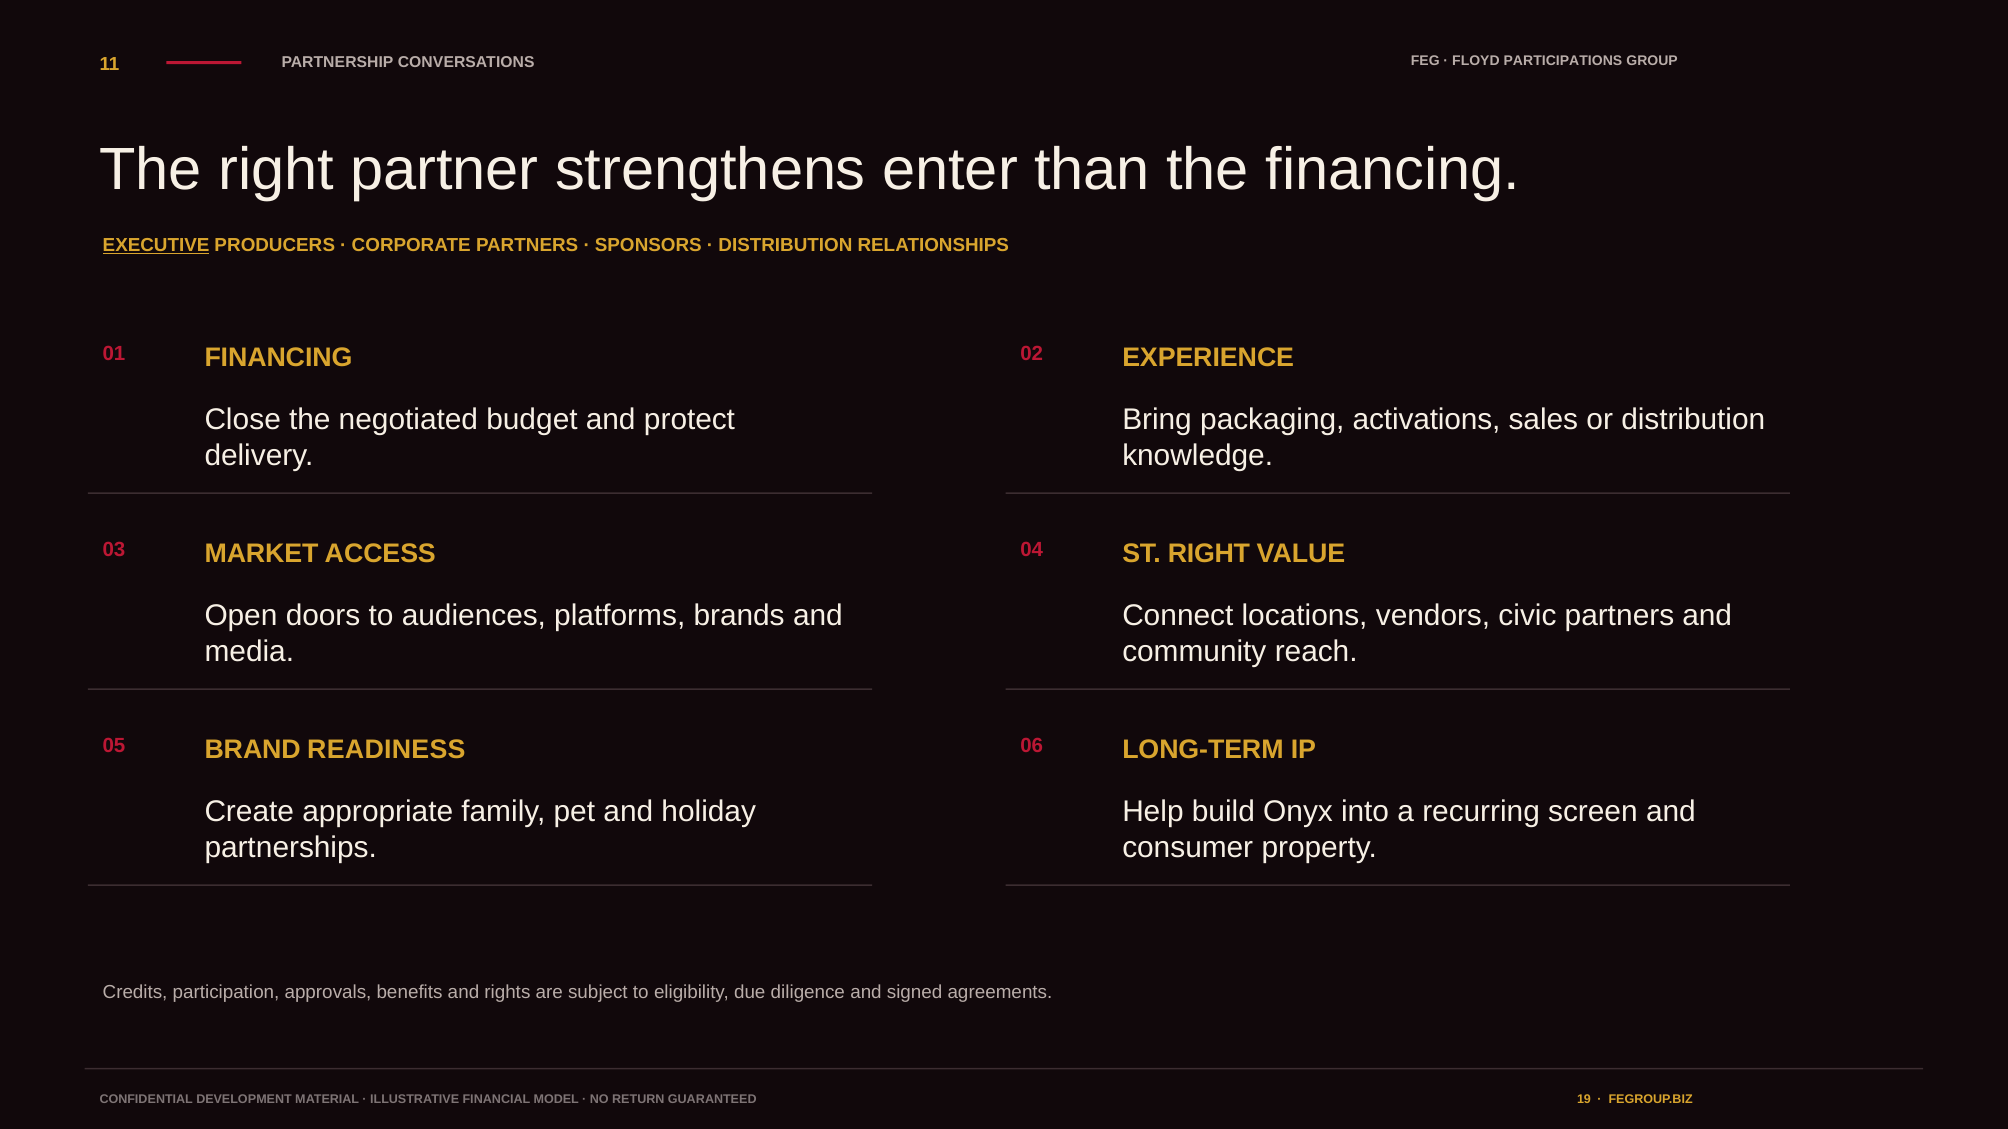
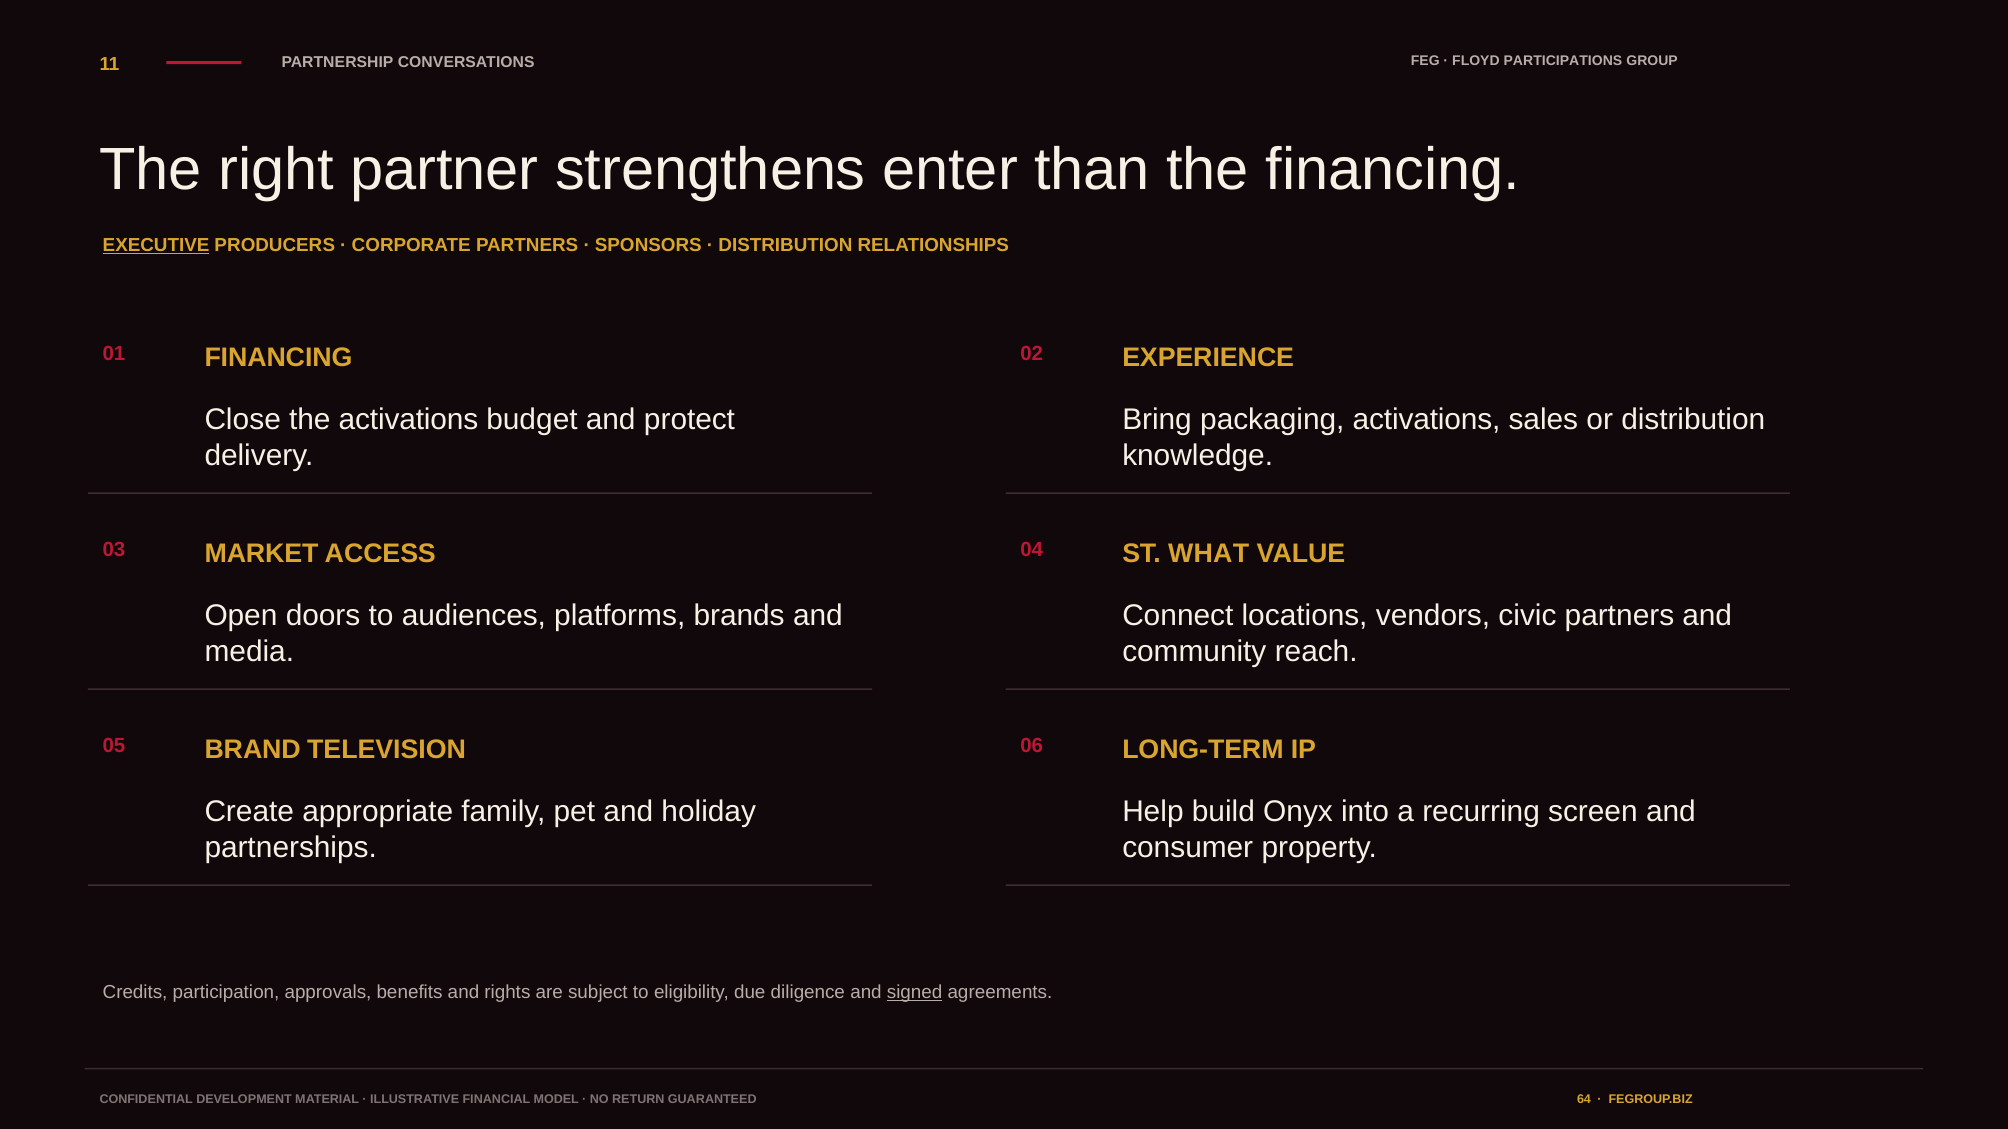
the negotiated: negotiated -> activations
ST RIGHT: RIGHT -> WHAT
READINESS: READINESS -> TELEVISION
signed underline: none -> present
19: 19 -> 64
